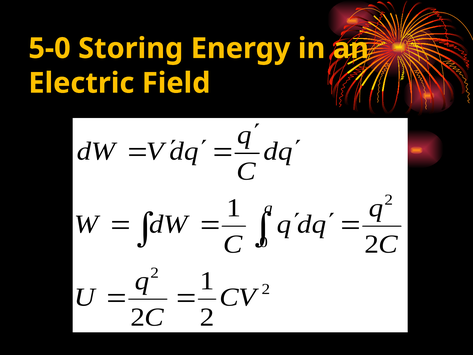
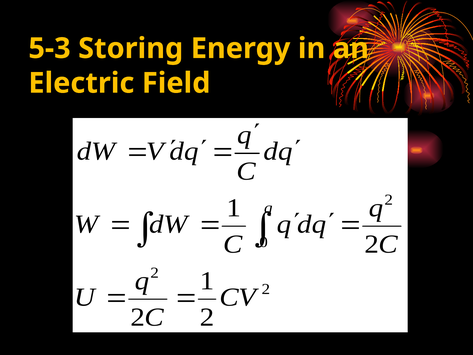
5-0: 5-0 -> 5-3
